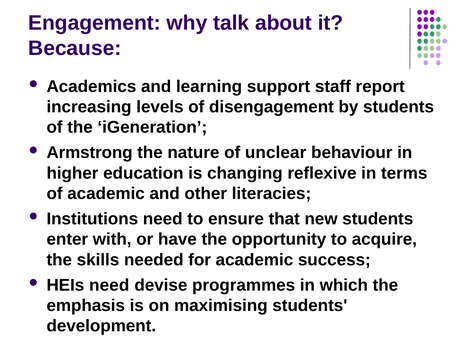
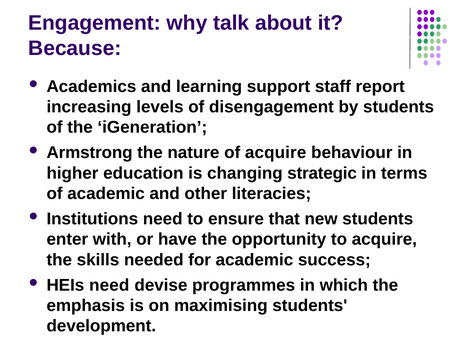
of unclear: unclear -> acquire
reflexive: reflexive -> strategic
